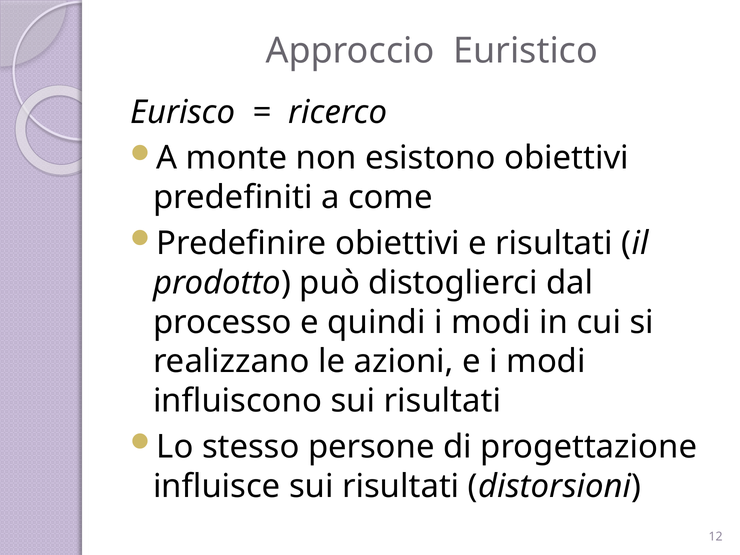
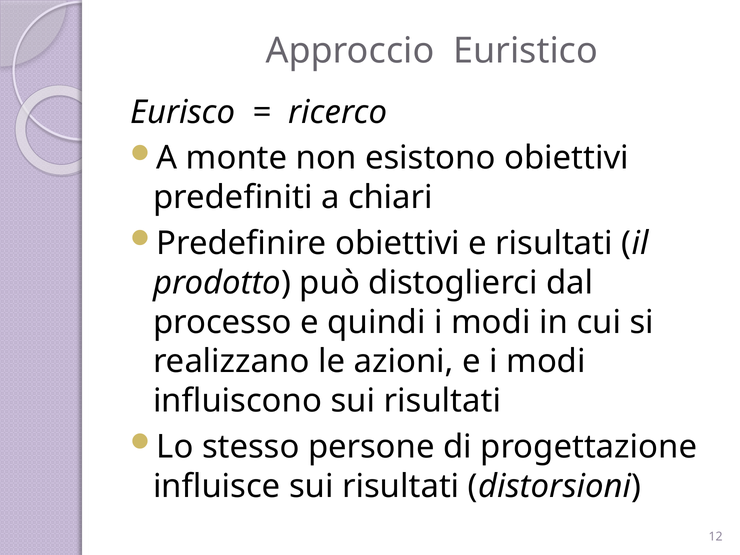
come: come -> chiari
